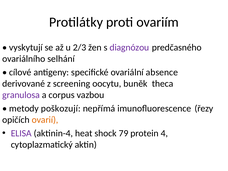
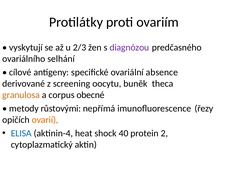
granulosa colour: purple -> orange
vazbou: vazbou -> obecné
poškozují: poškozují -> růstovými
ELISA colour: purple -> blue
79: 79 -> 40
4: 4 -> 2
